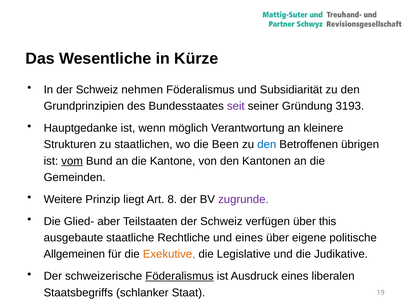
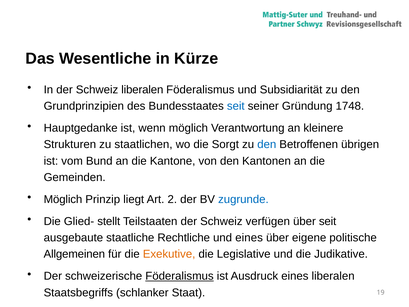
Schweiz nehmen: nehmen -> liberalen
seit at (236, 106) colour: purple -> blue
3193: 3193 -> 1748
Been: Been -> Sorgt
vom underline: present -> none
Weitere at (63, 199): Weitere -> Möglich
8: 8 -> 2
zugrunde colour: purple -> blue
aber: aber -> stellt
über this: this -> seit
